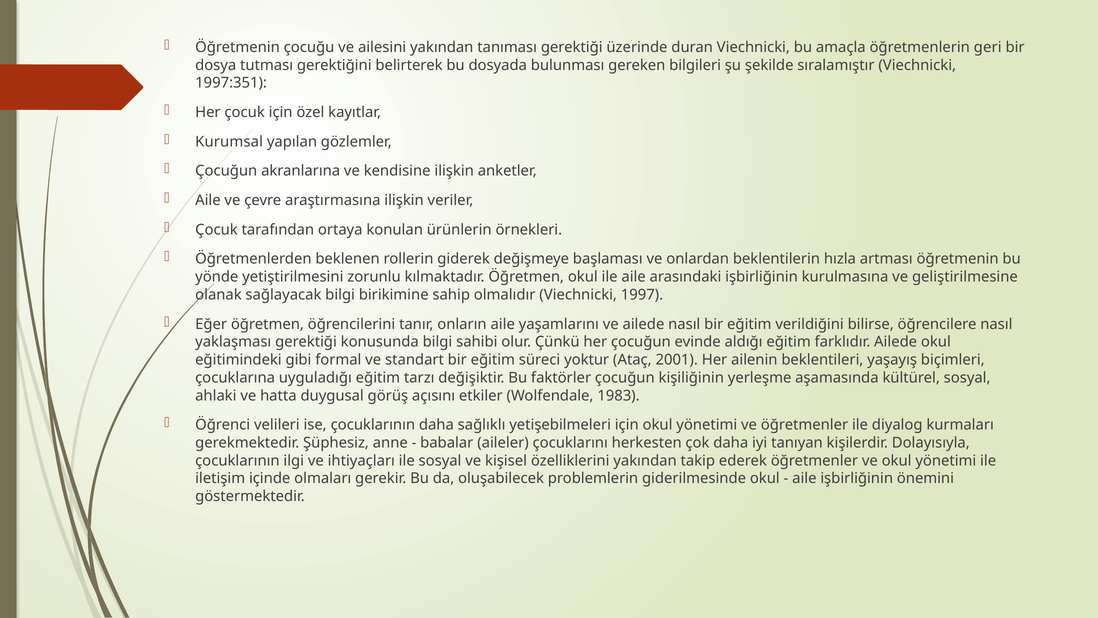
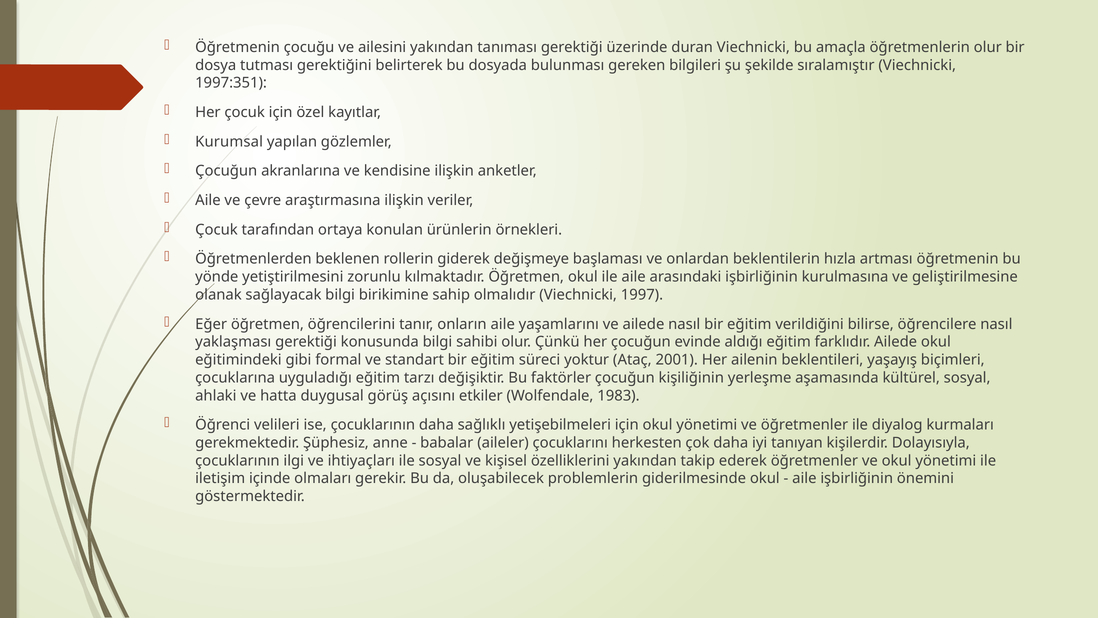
öğretmenlerin geri: geri -> olur
